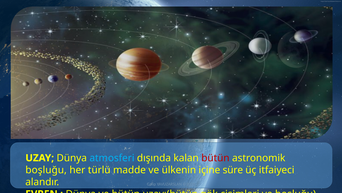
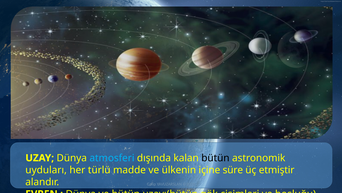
bütün at (215, 157) colour: red -> black
boşluğu at (46, 169): boşluğu -> uyduları
itfaiyeci: itfaiyeci -> etmiştir
